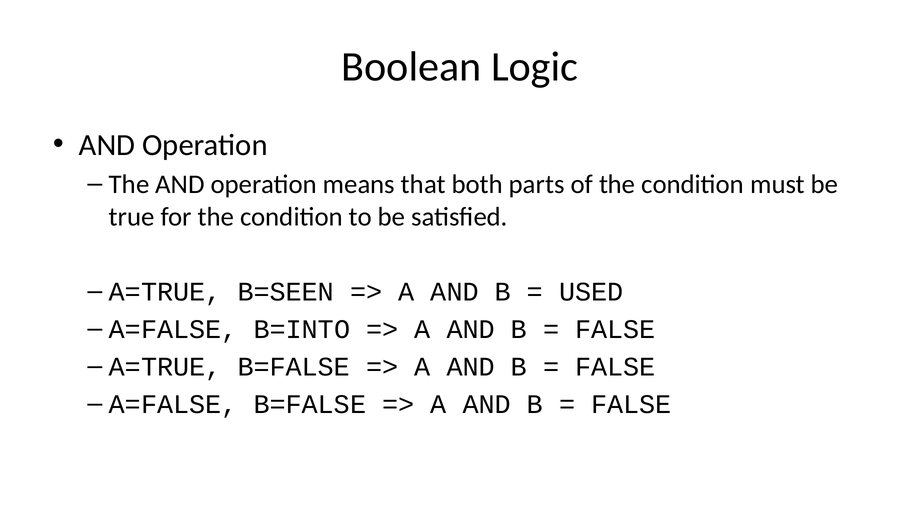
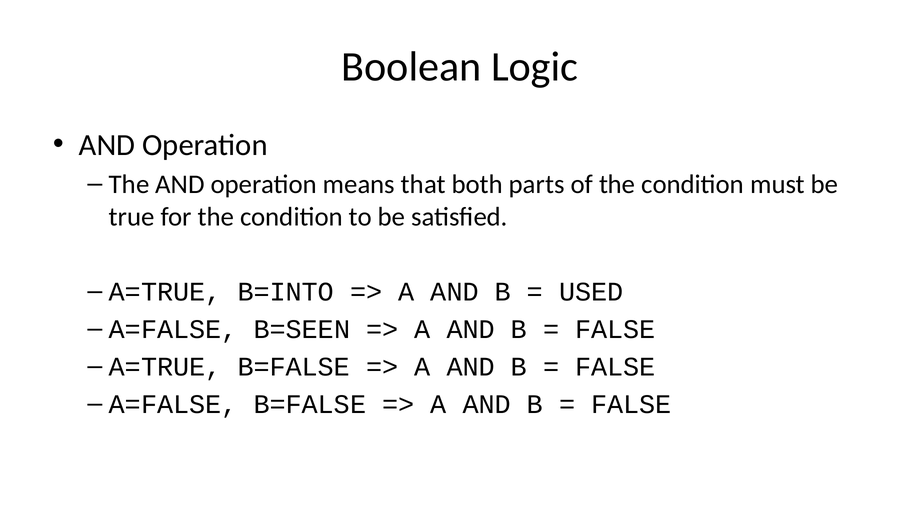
B=SEEN: B=SEEN -> B=INTO
B=INTO: B=INTO -> B=SEEN
